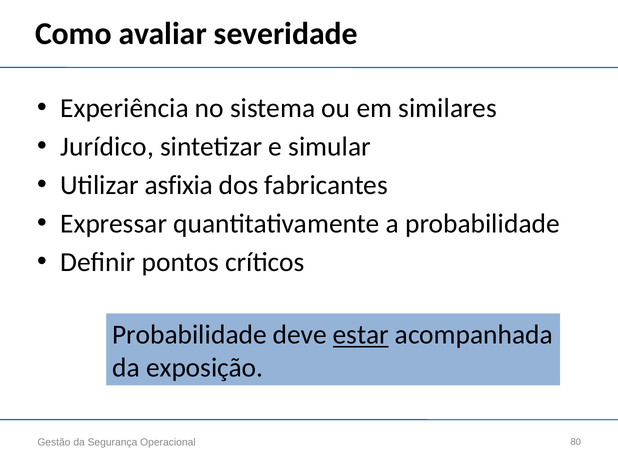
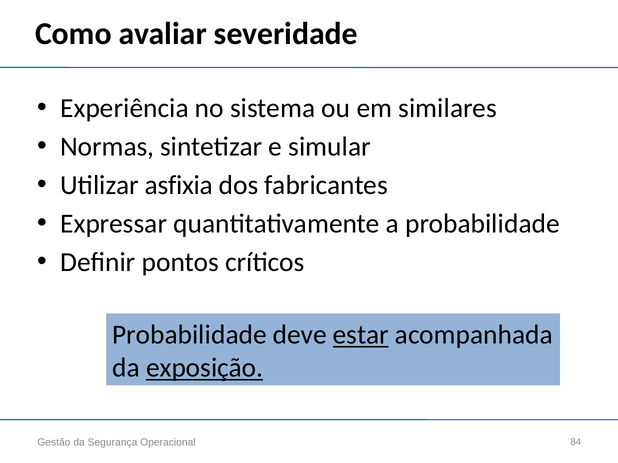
Jurídico: Jurídico -> Normas
exposição underline: none -> present
80: 80 -> 84
